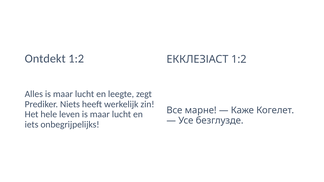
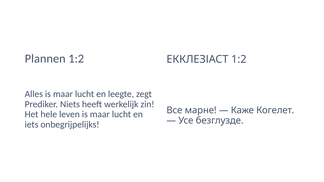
Ontdekt: Ontdekt -> Plannen
